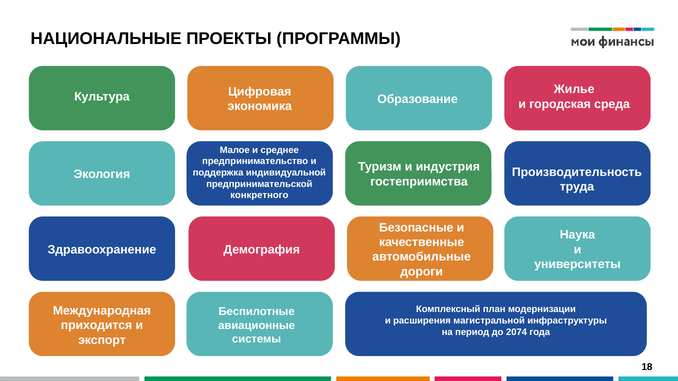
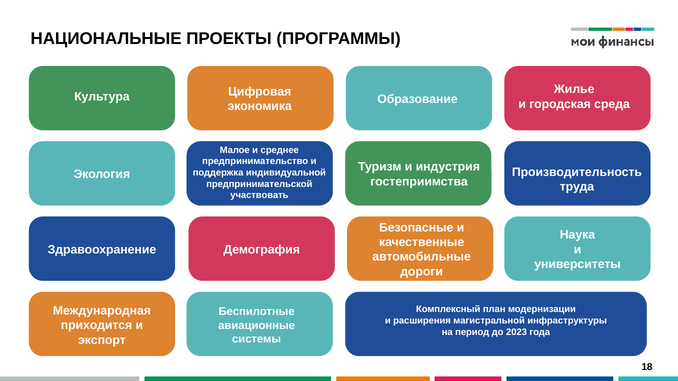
конкретного: конкретного -> участвовать
2074: 2074 -> 2023
